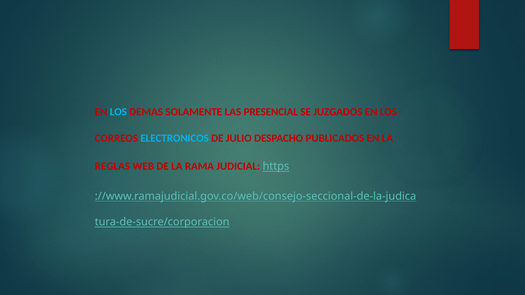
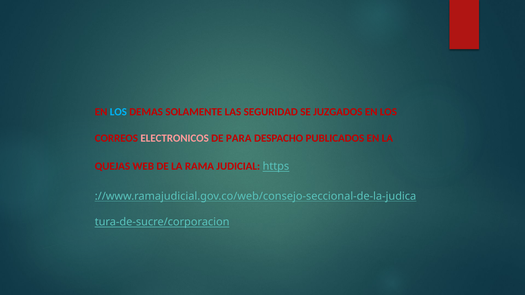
PRESENCIAL: PRESENCIAL -> SEGURIDAD
ELECTRONICOS colour: light blue -> pink
JULIO: JULIO -> PARA
REGLAS: REGLAS -> QUEJAS
